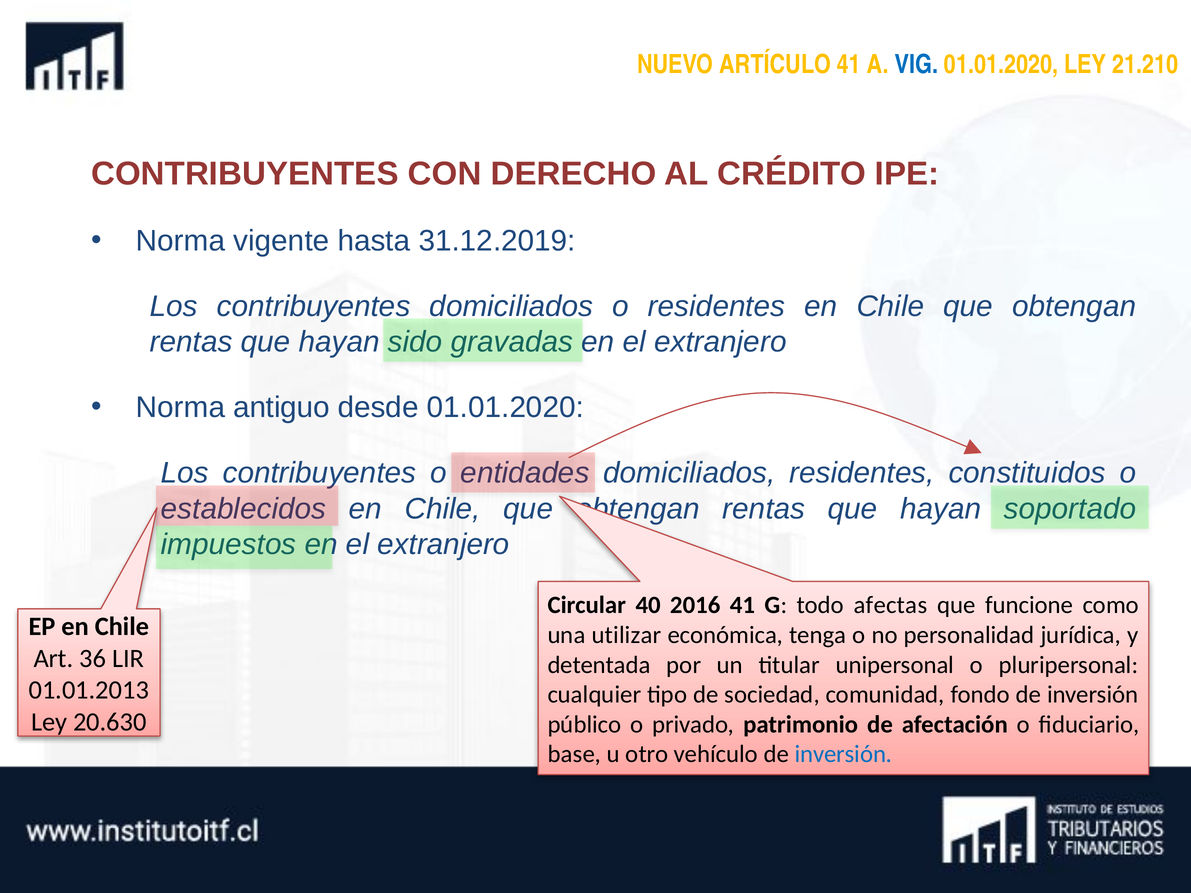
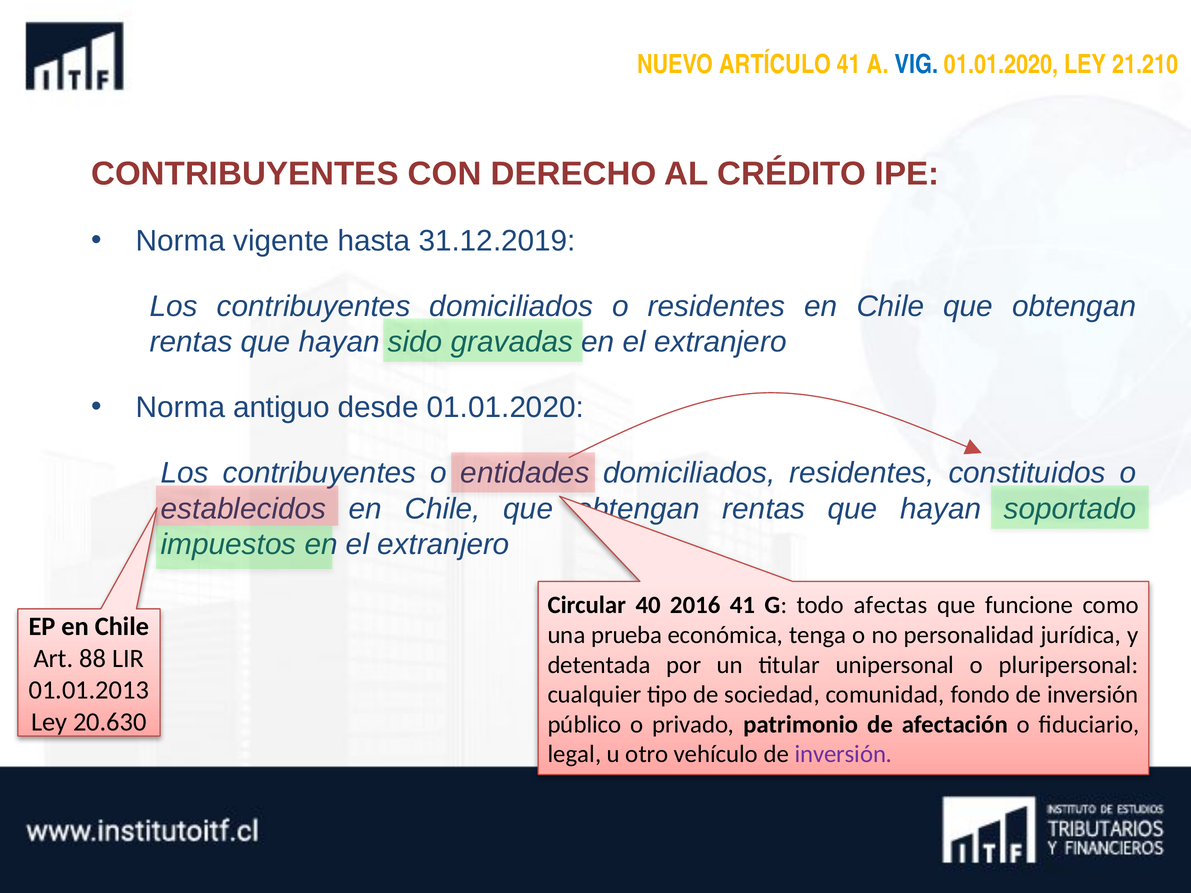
utilizar: utilizar -> prueba
36: 36 -> 88
base: base -> legal
inversión at (843, 754) colour: blue -> purple
